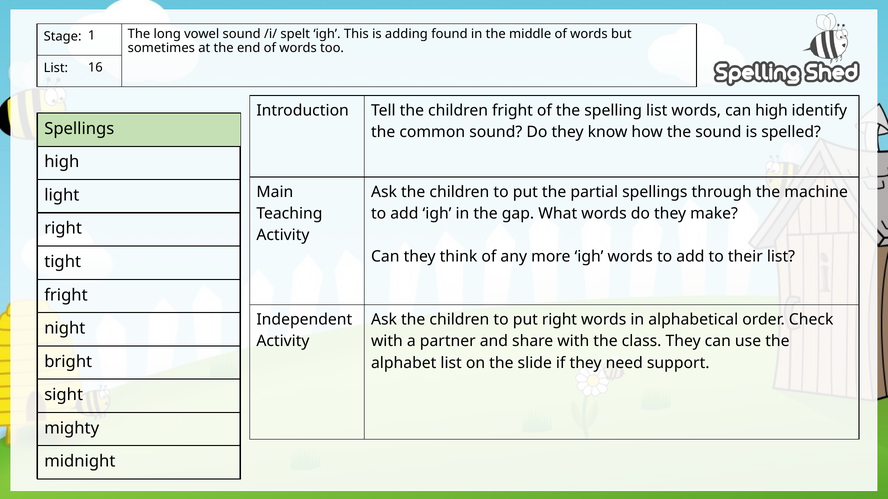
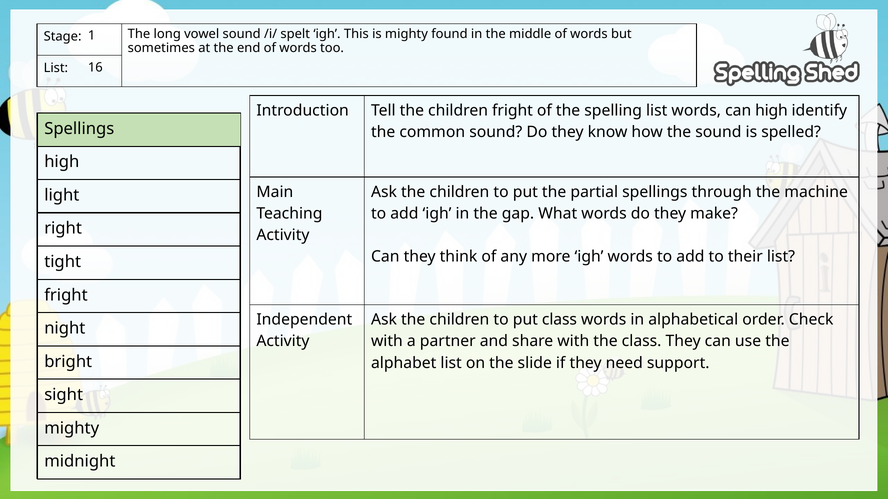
is adding: adding -> mighty
put right: right -> class
